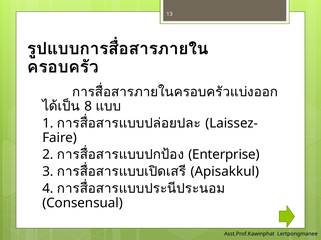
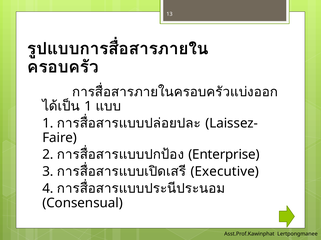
8 at (88, 107): 8 -> 1
Apisakkul: Apisakkul -> Executive
